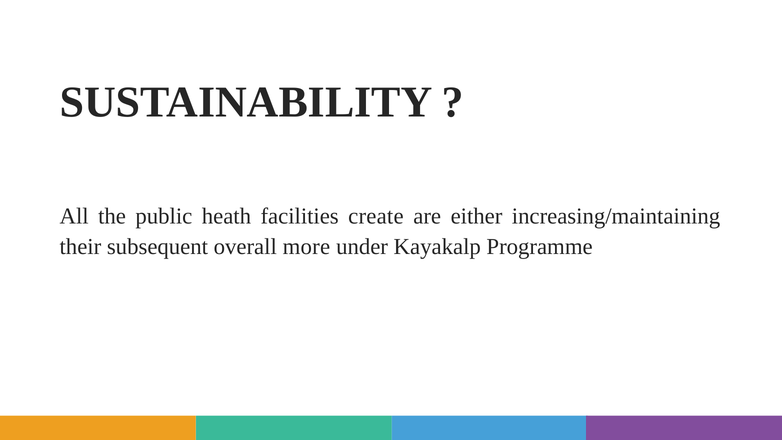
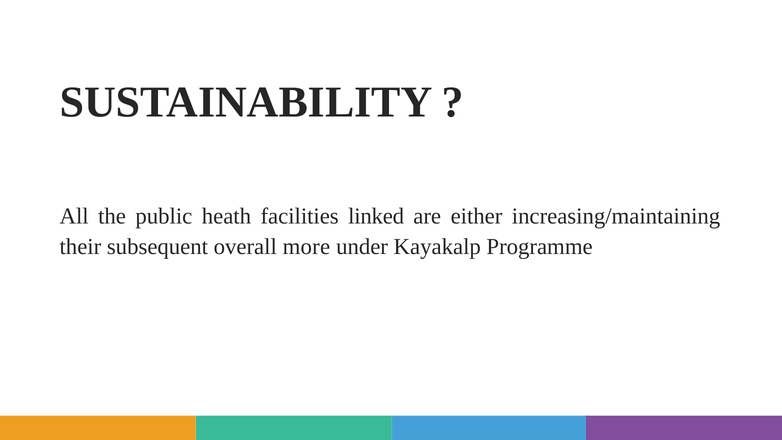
create: create -> linked
